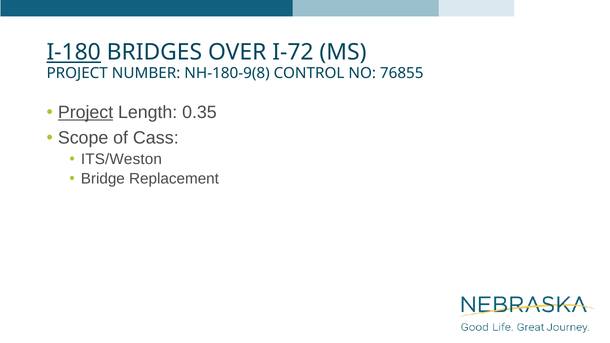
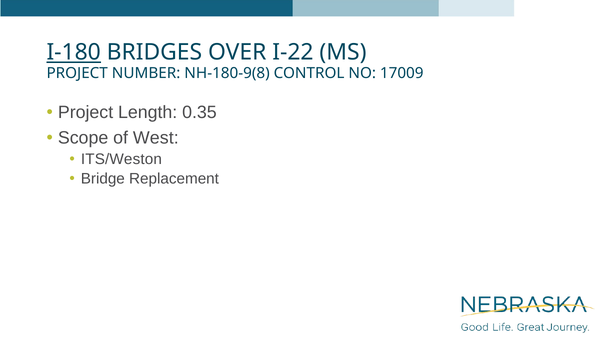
I-72: I-72 -> I-22
76855: 76855 -> 17009
Project at (86, 113) underline: present -> none
Cass: Cass -> West
